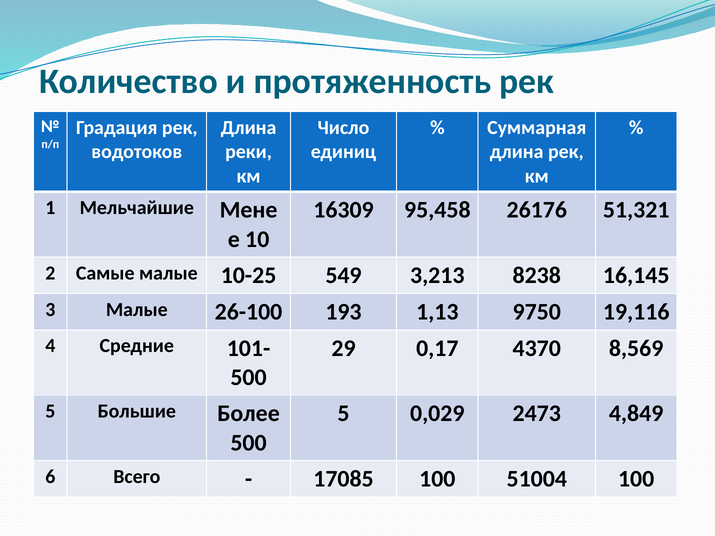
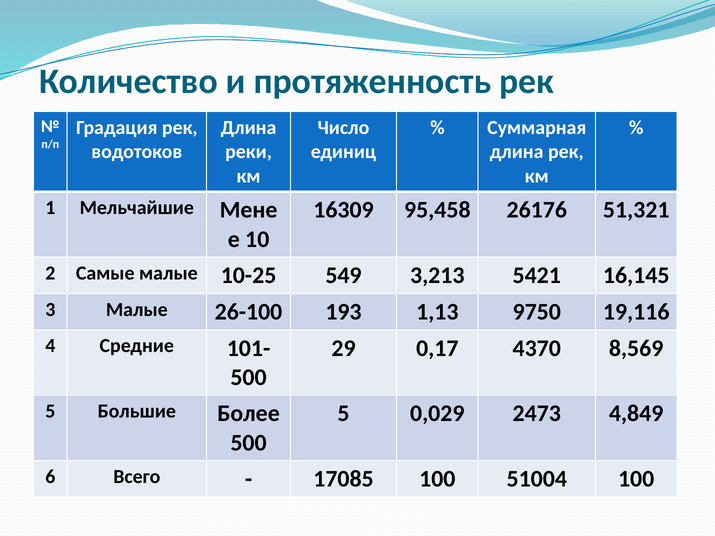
8238: 8238 -> 5421
